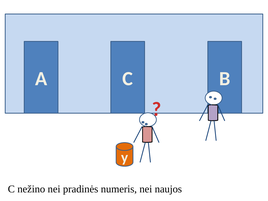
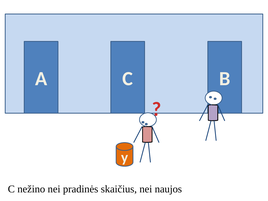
numeris: numeris -> skaičius
